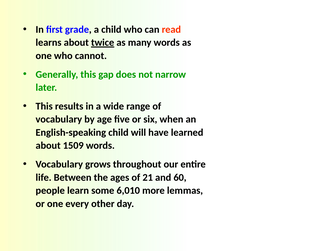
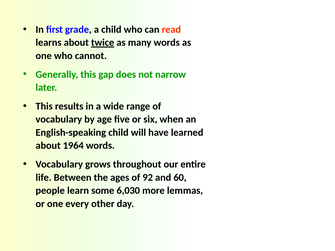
1509: 1509 -> 1964
21: 21 -> 92
6,010: 6,010 -> 6,030
